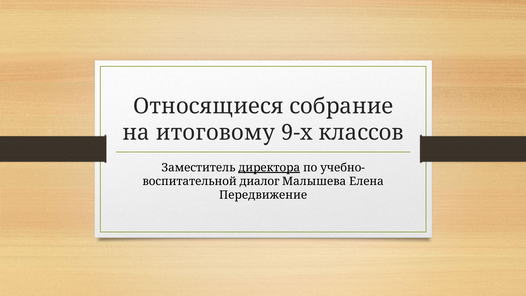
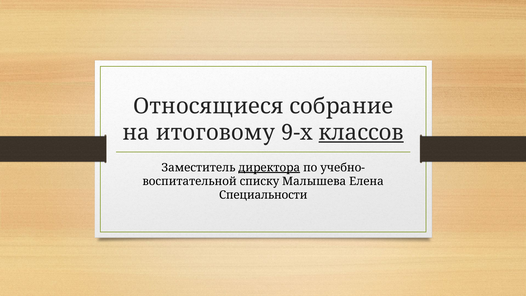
классов underline: none -> present
диалог: диалог -> списку
Передвижение: Передвижение -> Специальности
